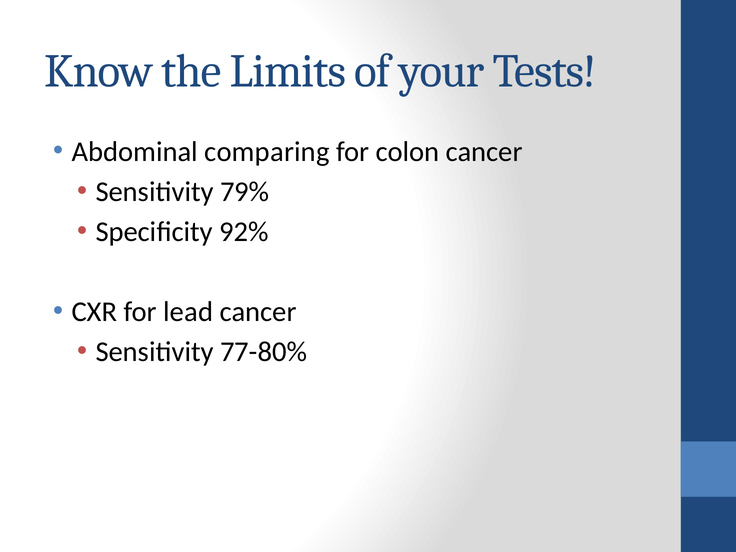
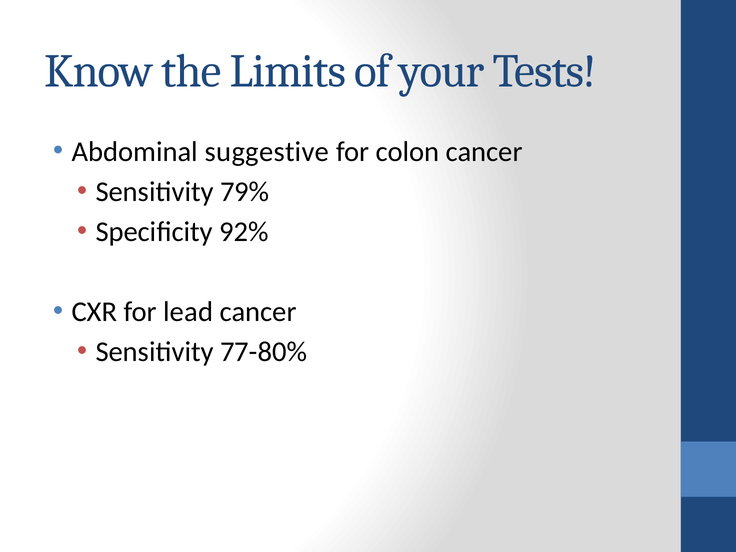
comparing: comparing -> suggestive
